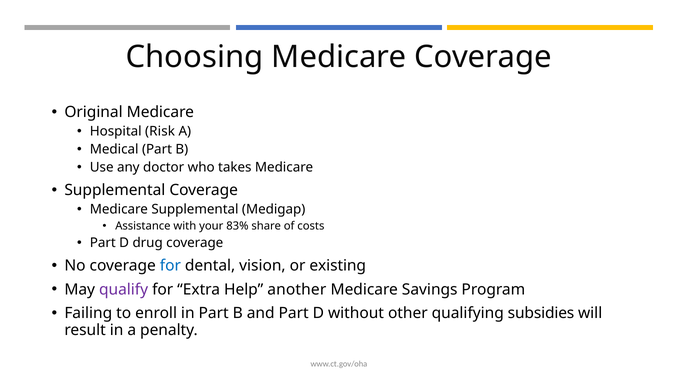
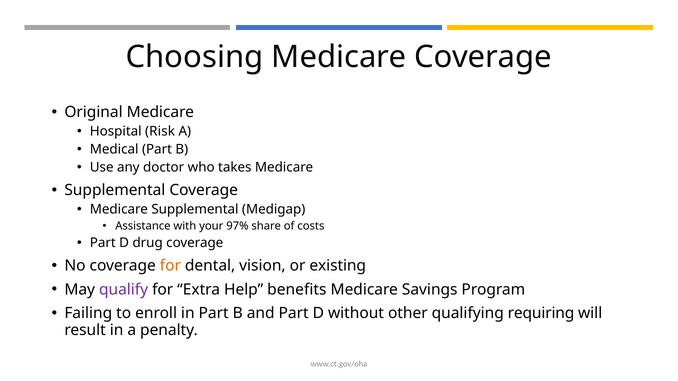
83%: 83% -> 97%
for at (170, 266) colour: blue -> orange
another: another -> benefits
subsidies: subsidies -> requiring
